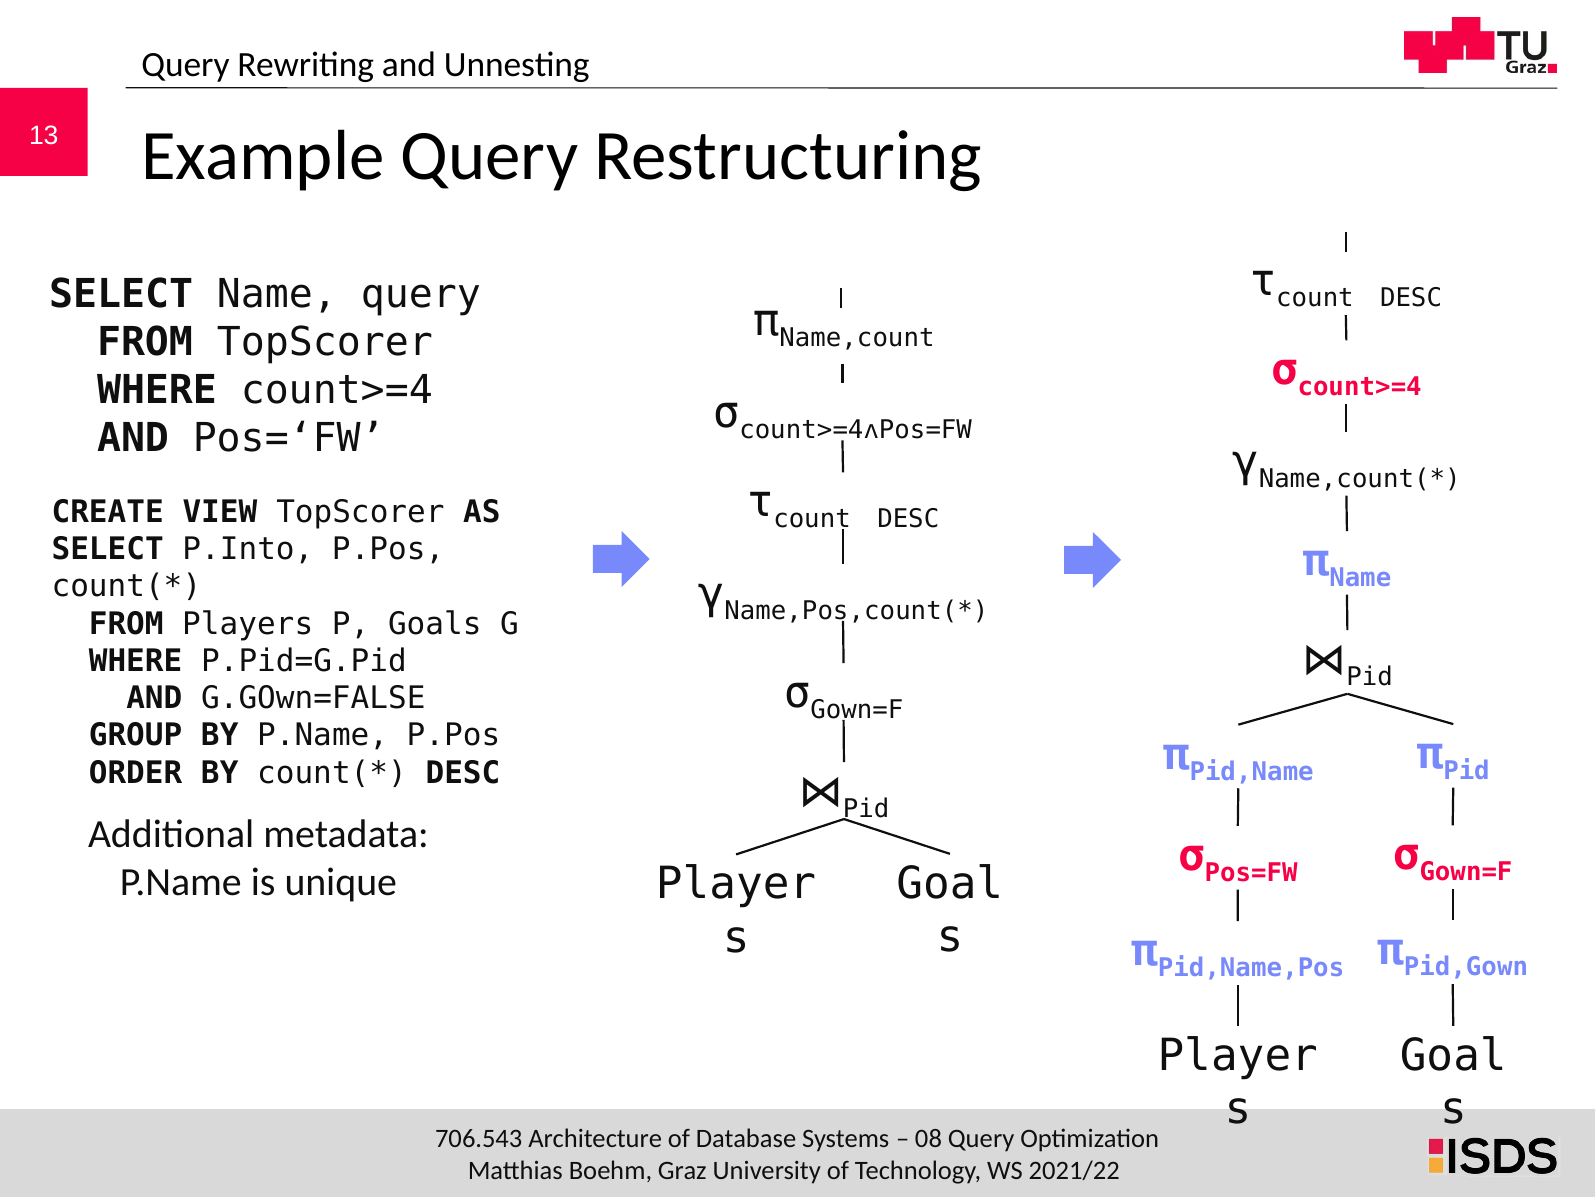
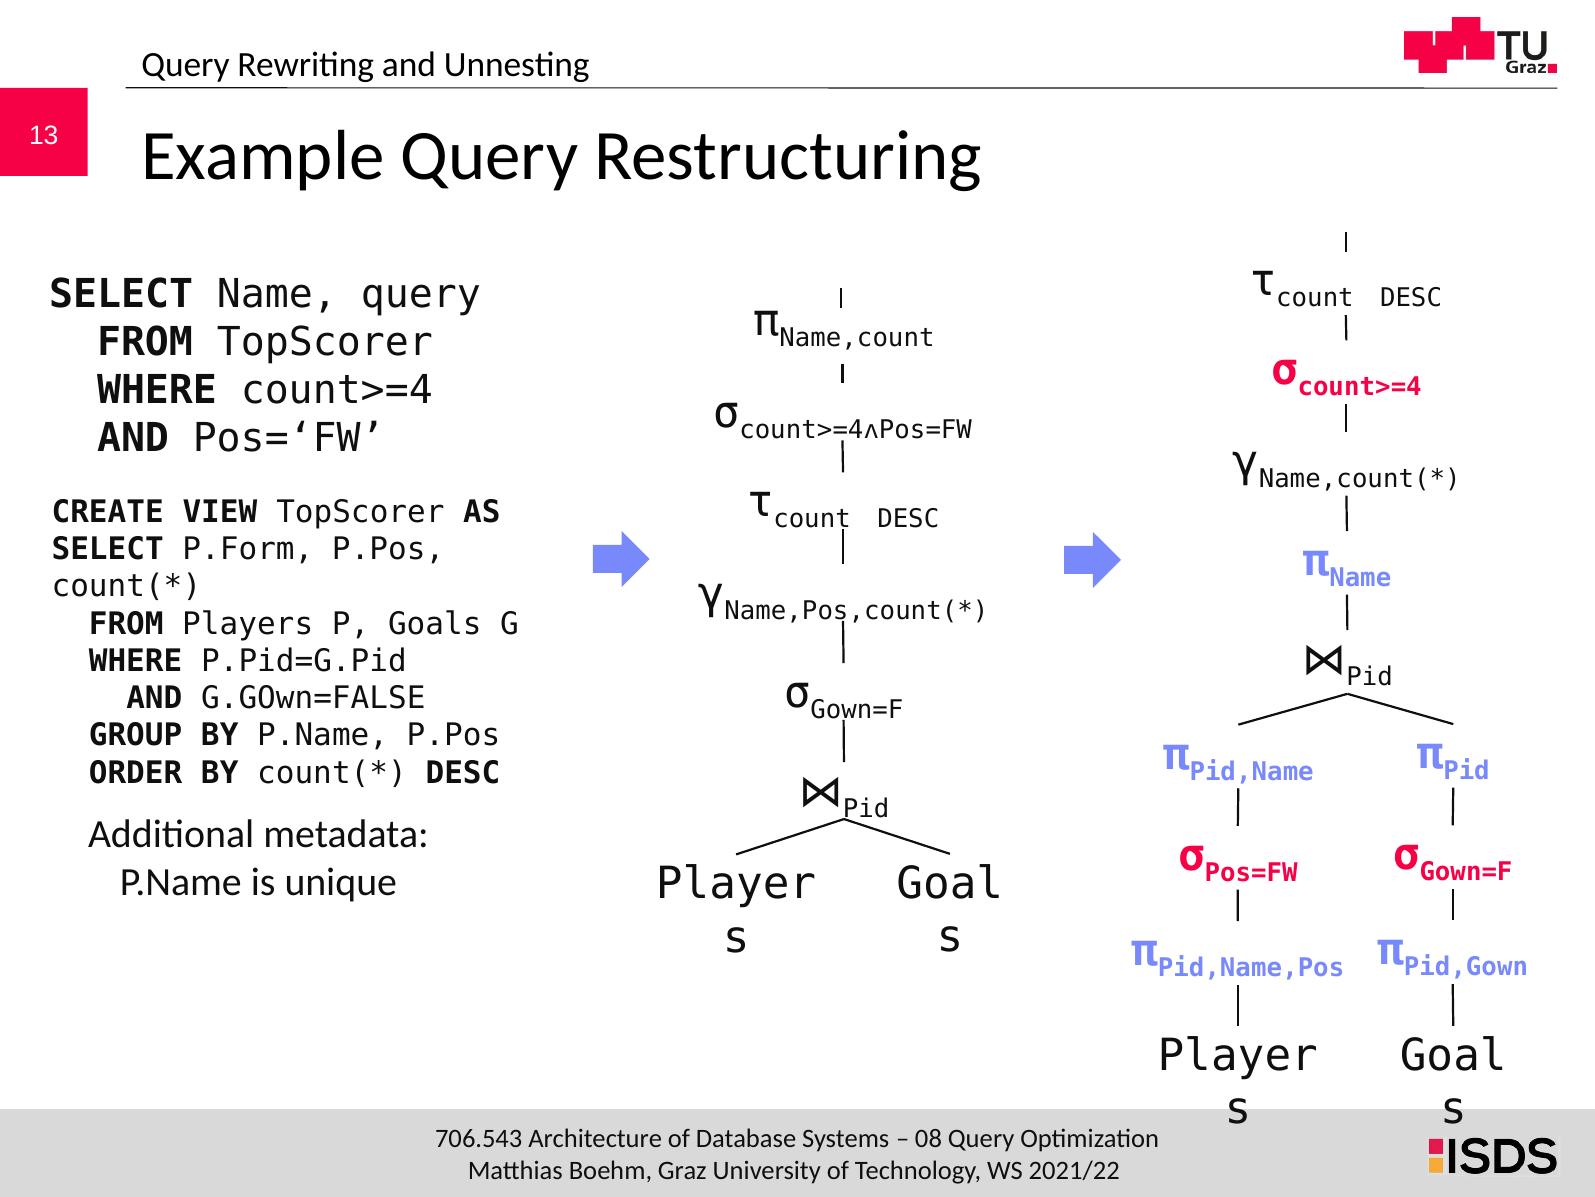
P.Into: P.Into -> P.Form
